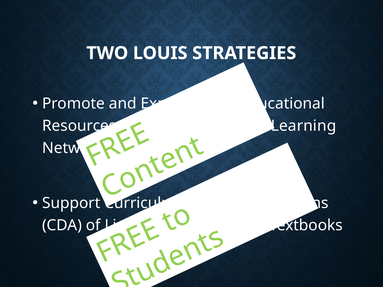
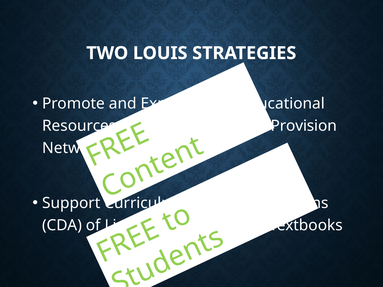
Learning: Learning -> Provision
